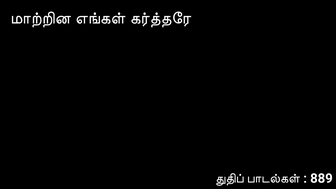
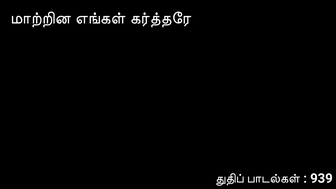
889: 889 -> 939
